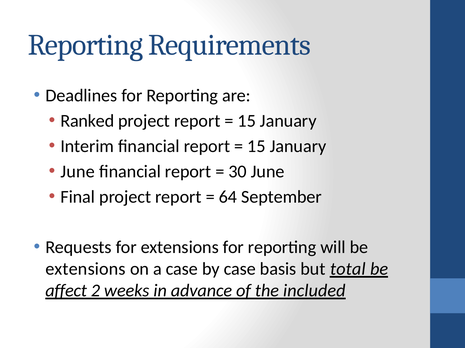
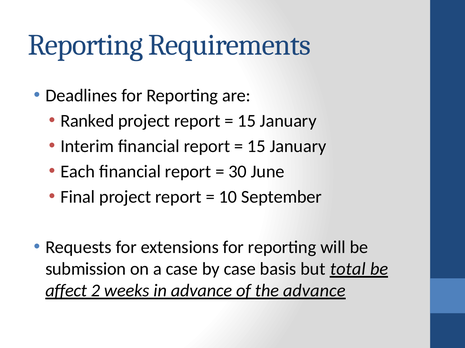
June at (78, 172): June -> Each
64: 64 -> 10
extensions at (86, 270): extensions -> submission
the included: included -> advance
